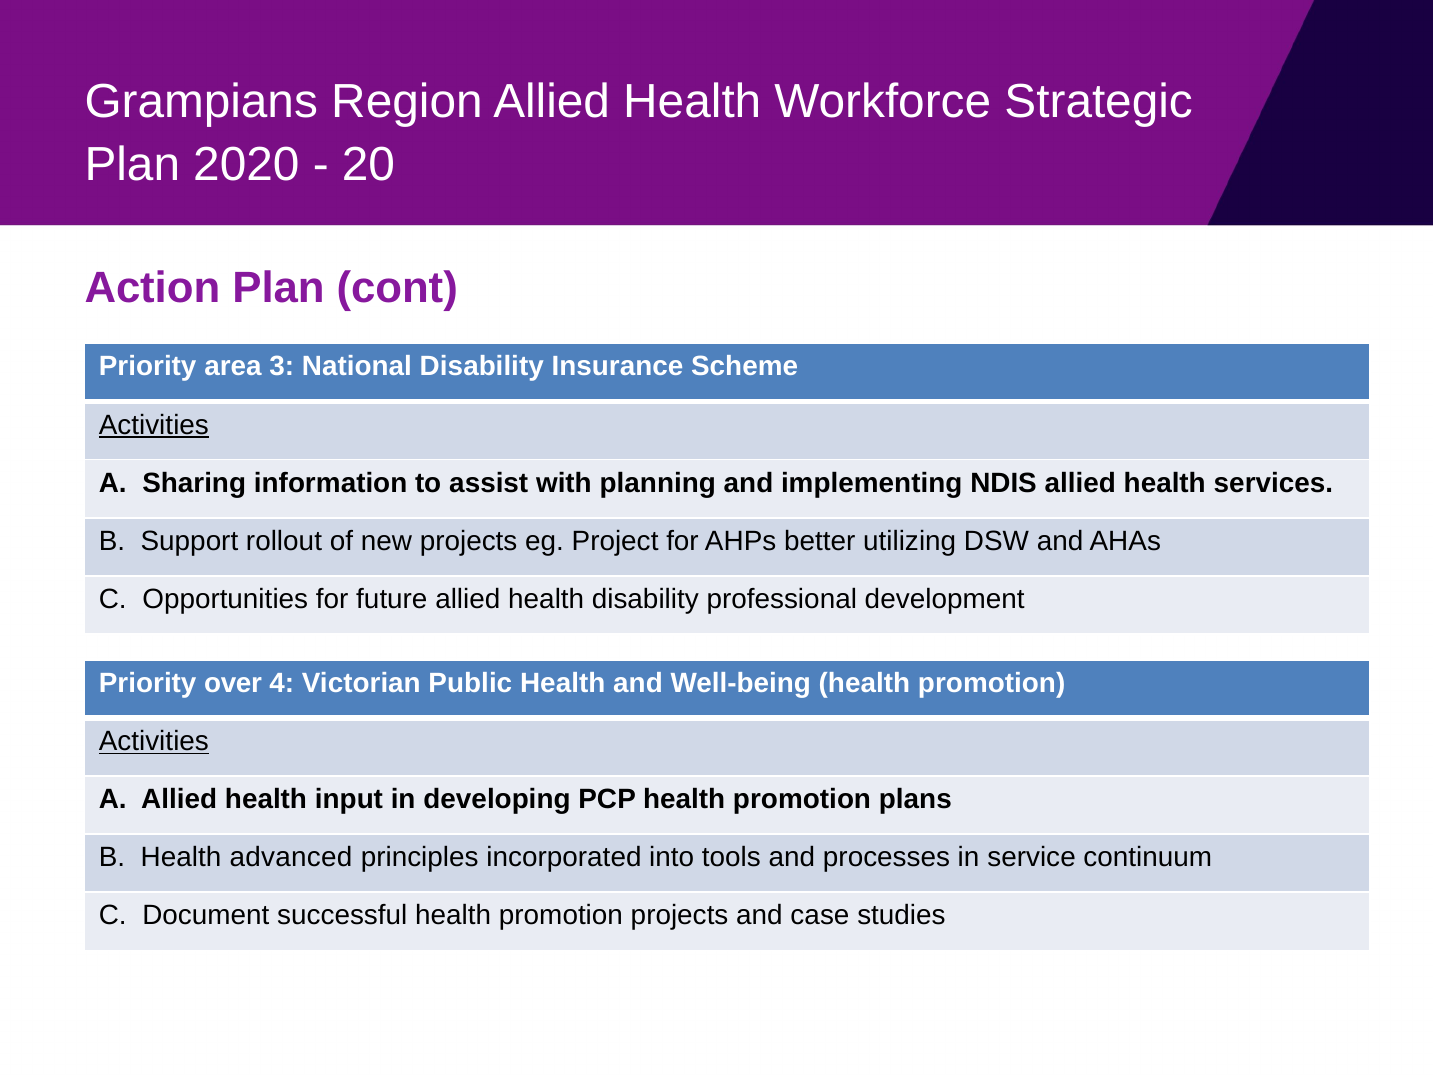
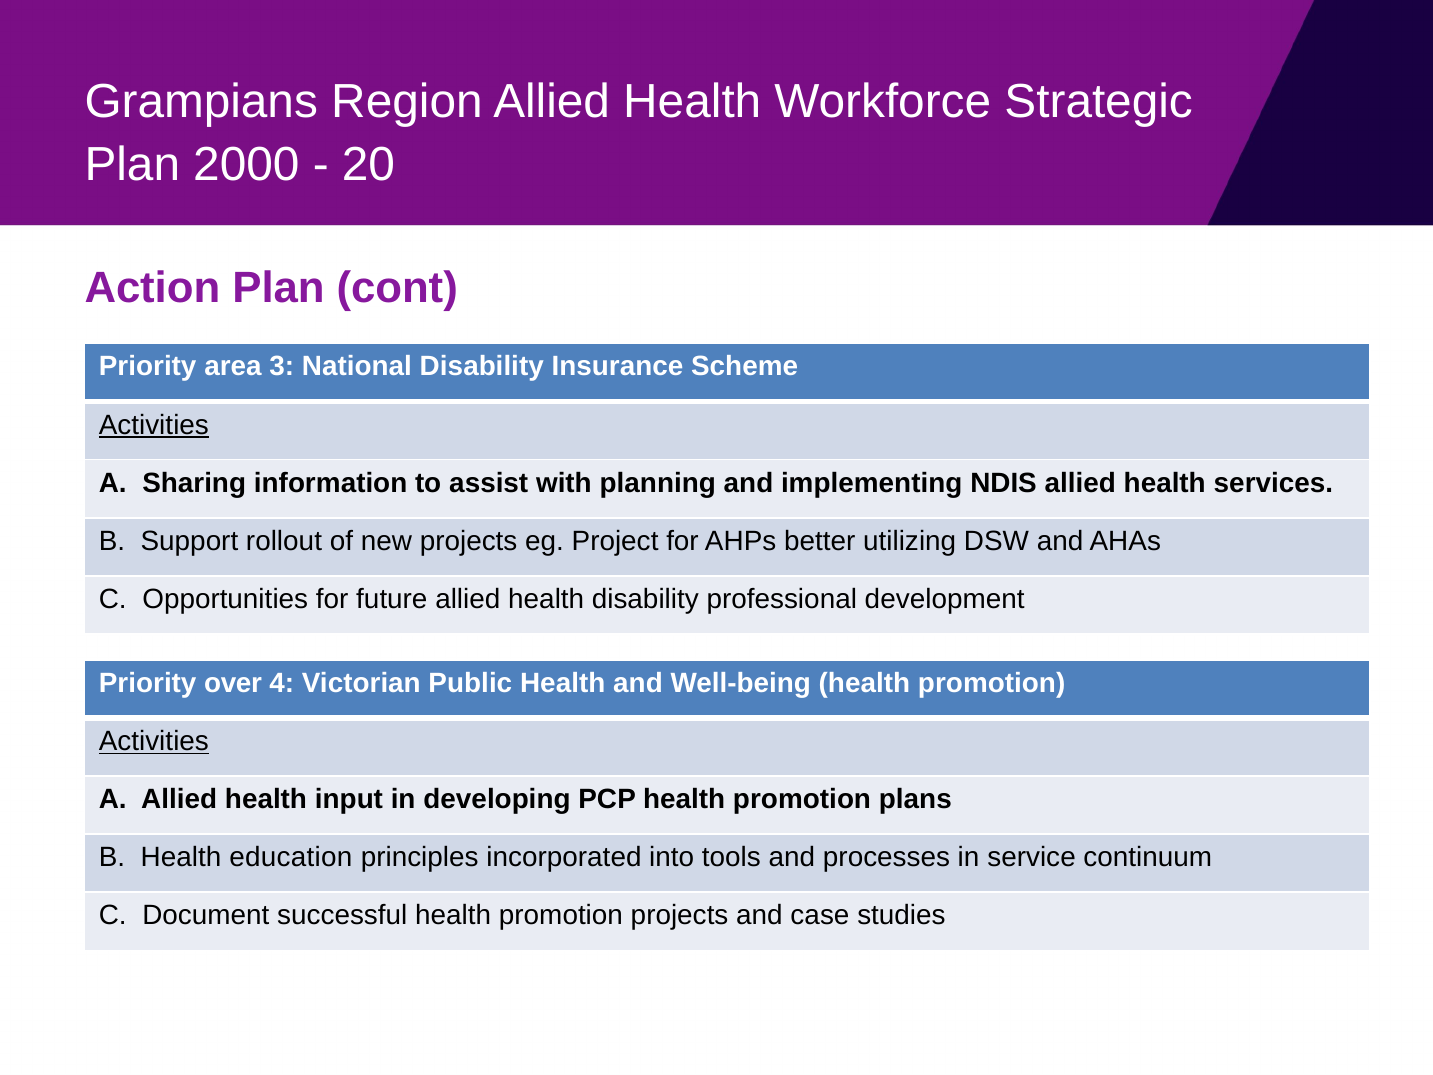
2020: 2020 -> 2000
advanced: advanced -> education
